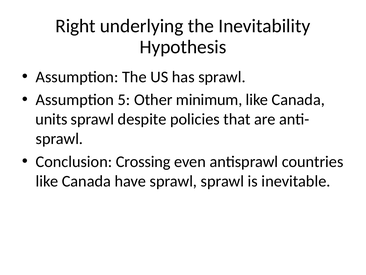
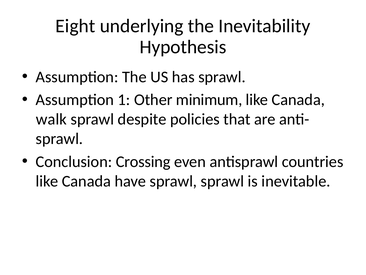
Right: Right -> Eight
5: 5 -> 1
units: units -> walk
